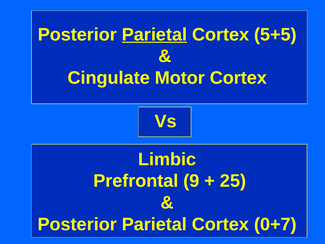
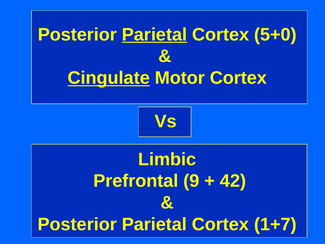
5+5: 5+5 -> 5+0
Cingulate underline: none -> present
25: 25 -> 42
0+7: 0+7 -> 1+7
